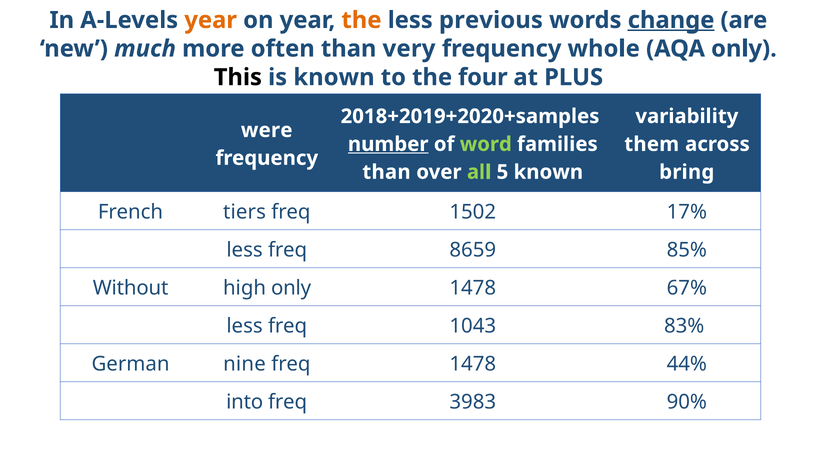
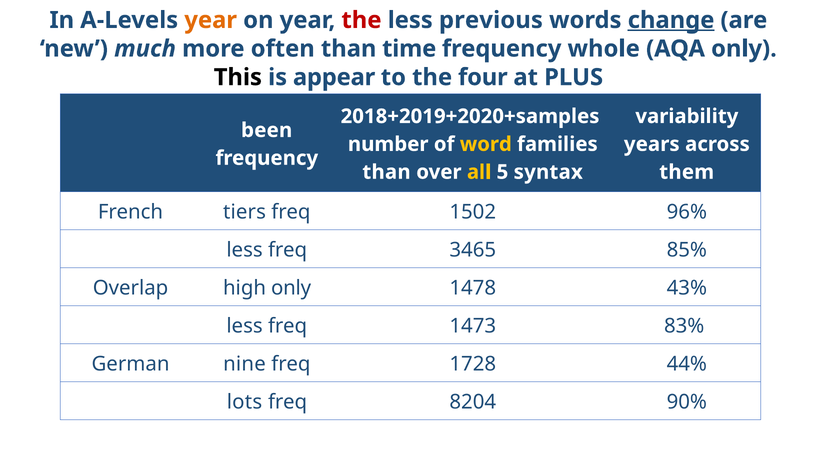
the at (361, 20) colour: orange -> red
very: very -> time
is known: known -> appear
were: were -> been
number underline: present -> none
word colour: light green -> yellow
them: them -> years
all colour: light green -> yellow
5 known: known -> syntax
bring: bring -> them
17%: 17% -> 96%
8659: 8659 -> 3465
Without: Without -> Overlap
67%: 67% -> 43%
1043: 1043 -> 1473
freq 1478: 1478 -> 1728
into: into -> lots
3983: 3983 -> 8204
